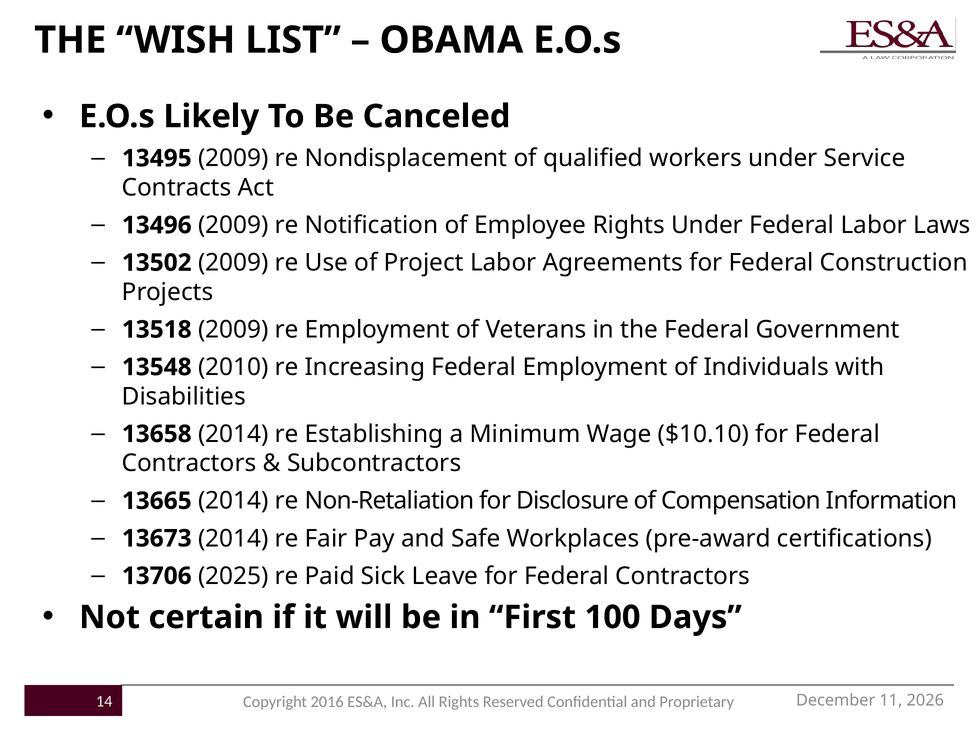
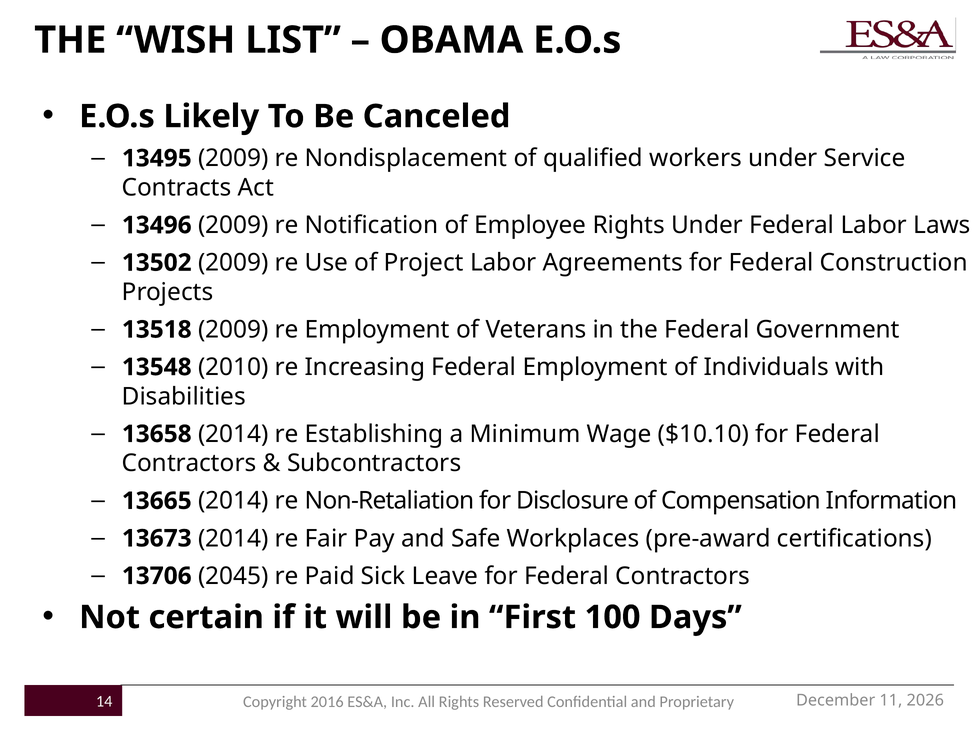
2025: 2025 -> 2045
